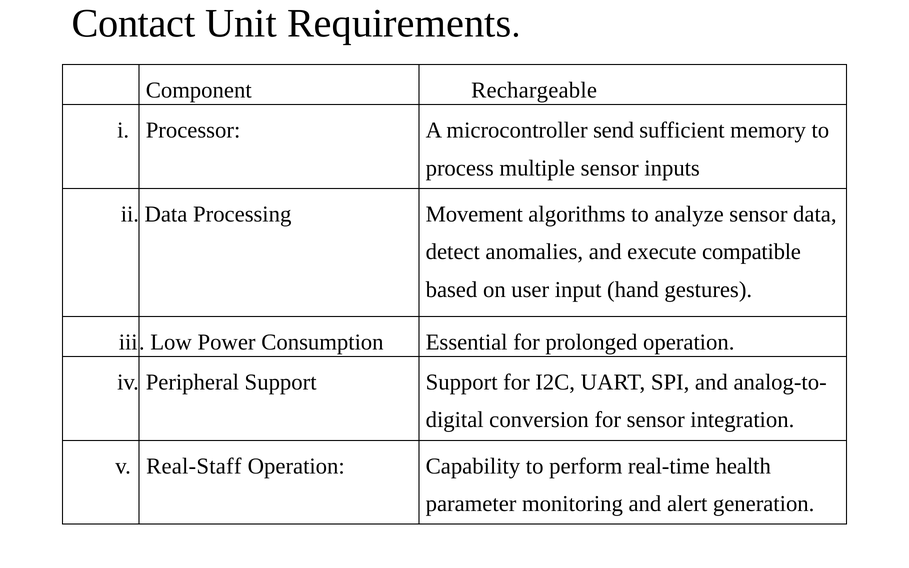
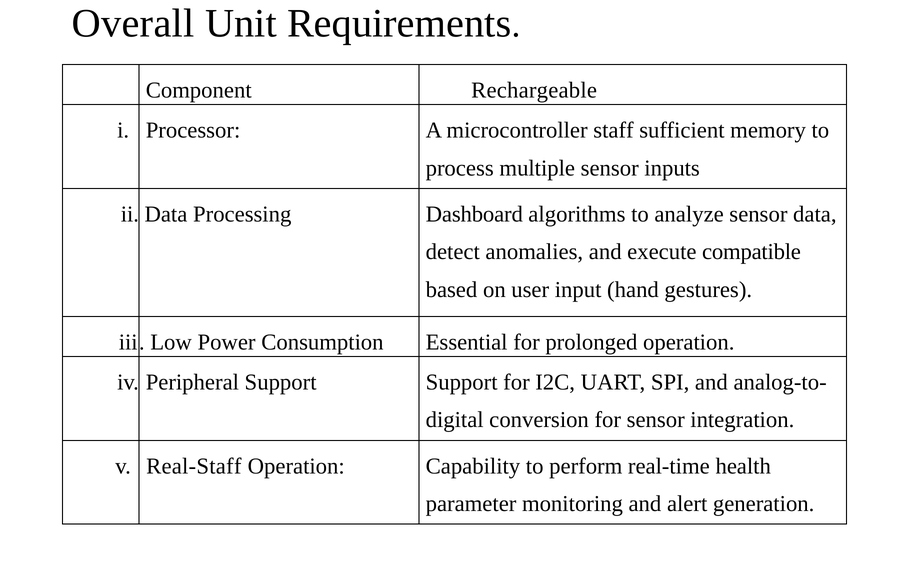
Contact: Contact -> Overall
send: send -> staff
Movement: Movement -> Dashboard
